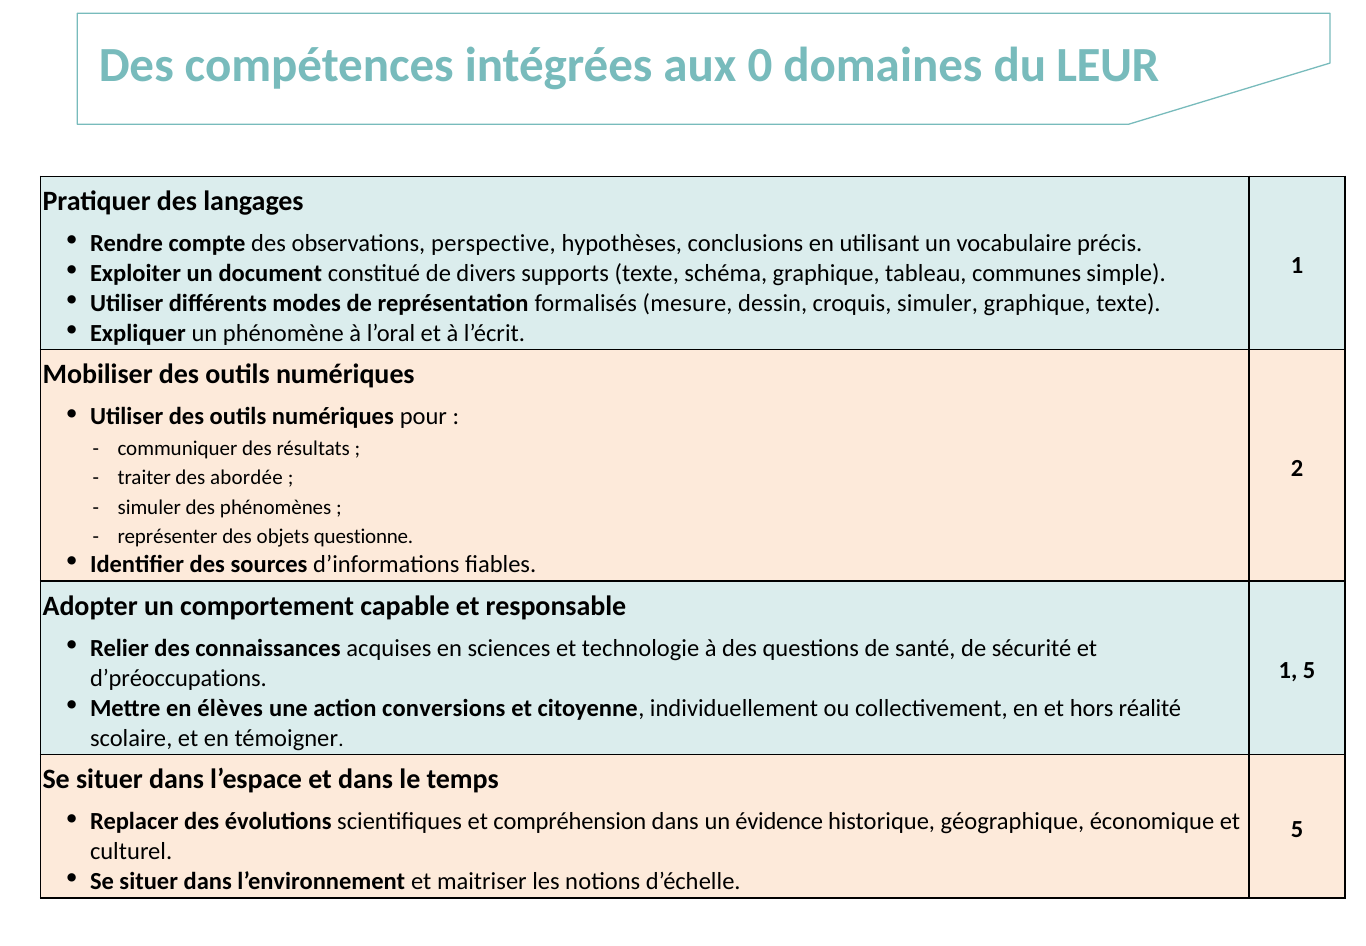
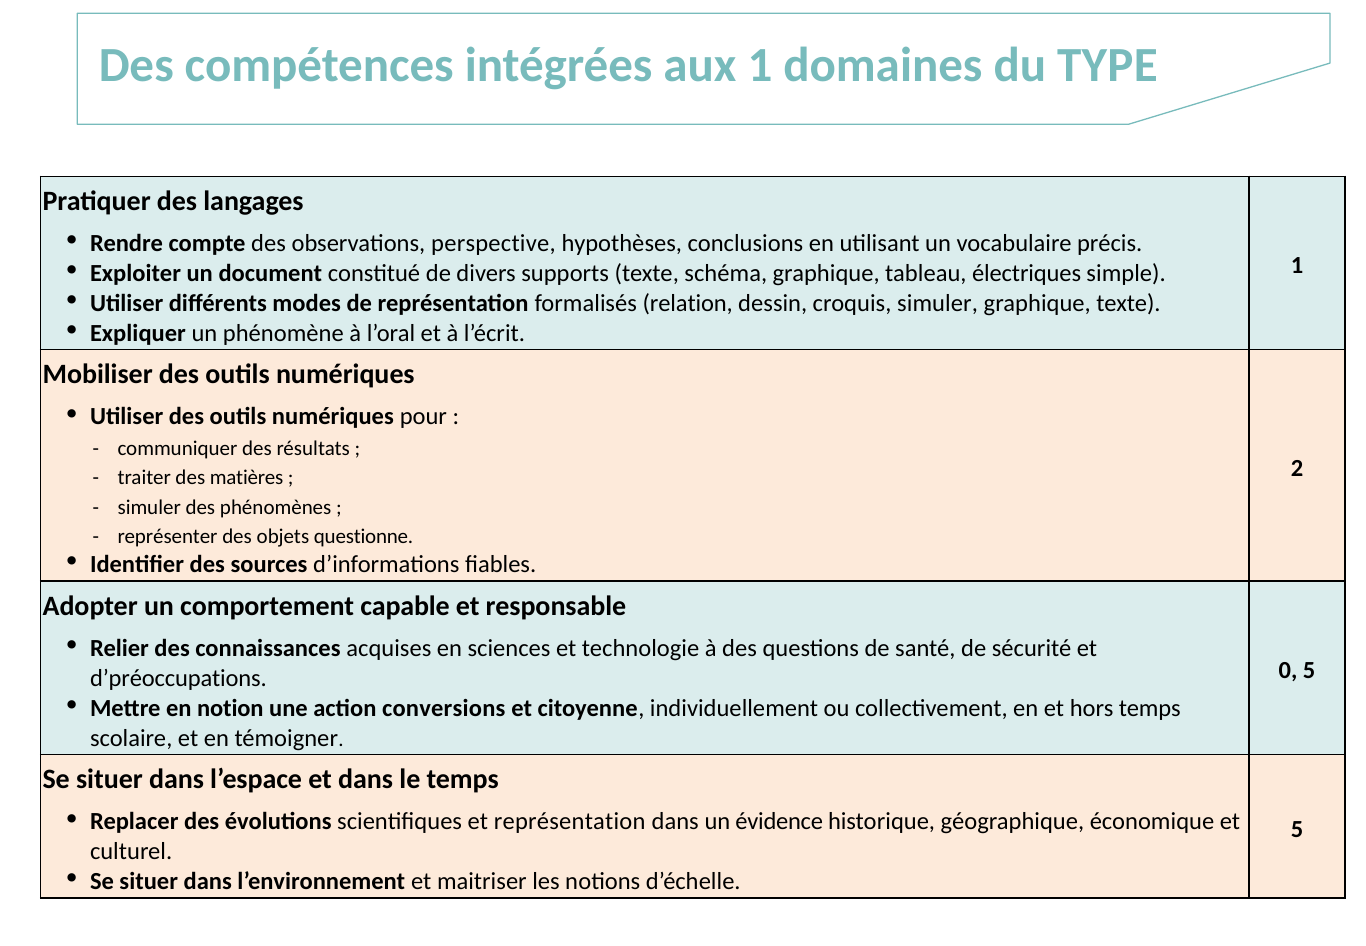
aux 0: 0 -> 1
LEUR: LEUR -> TYPE
communes: communes -> électriques
mesure: mesure -> relation
abordée: abordée -> matières
1 at (1288, 670): 1 -> 0
élèves: élèves -> notion
hors réalité: réalité -> temps
et compréhension: compréhension -> représentation
